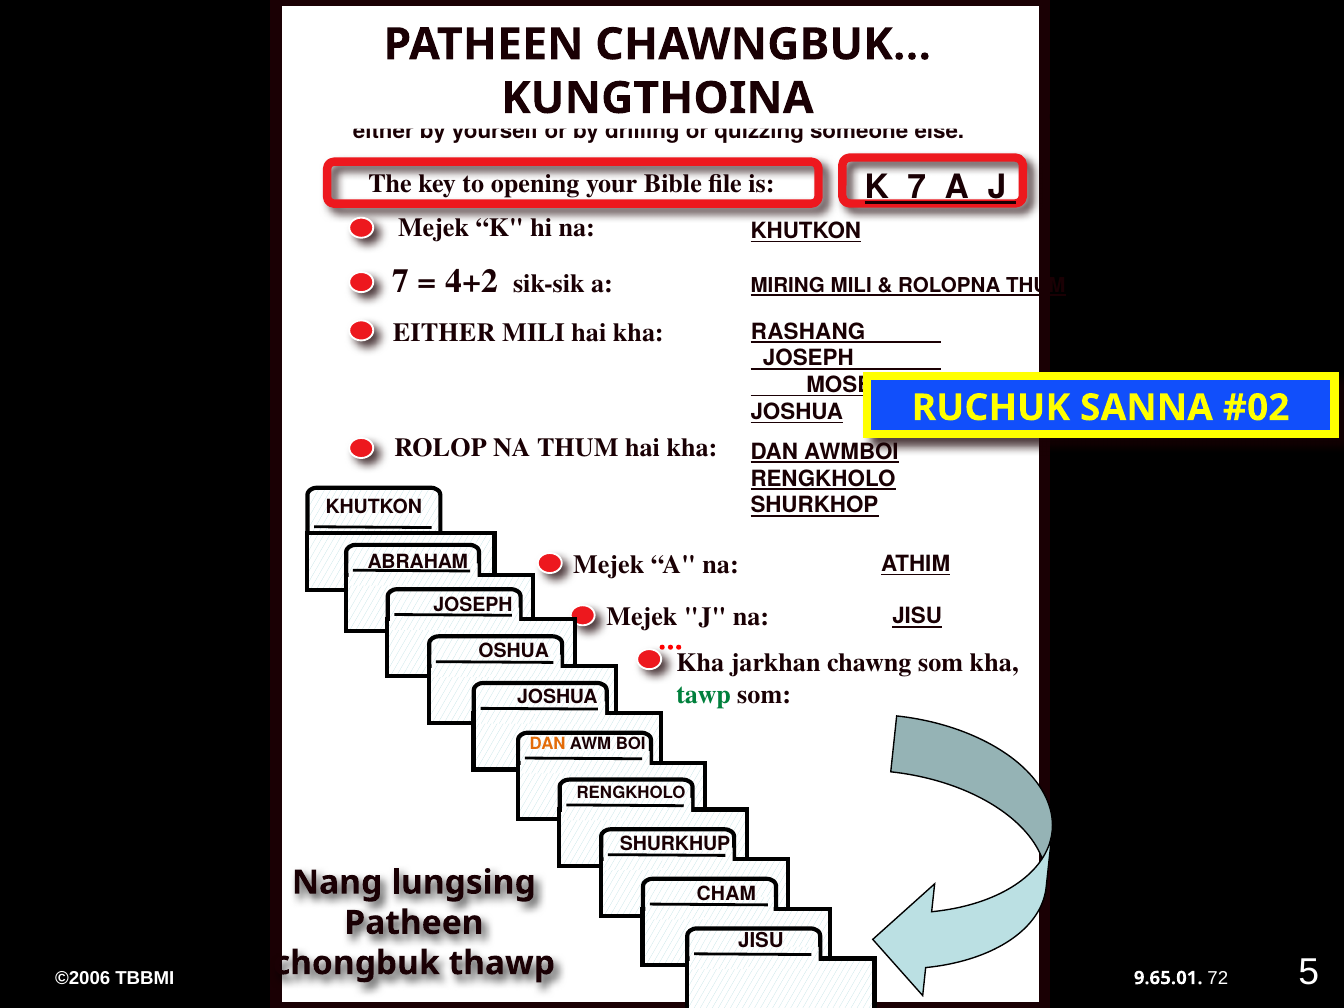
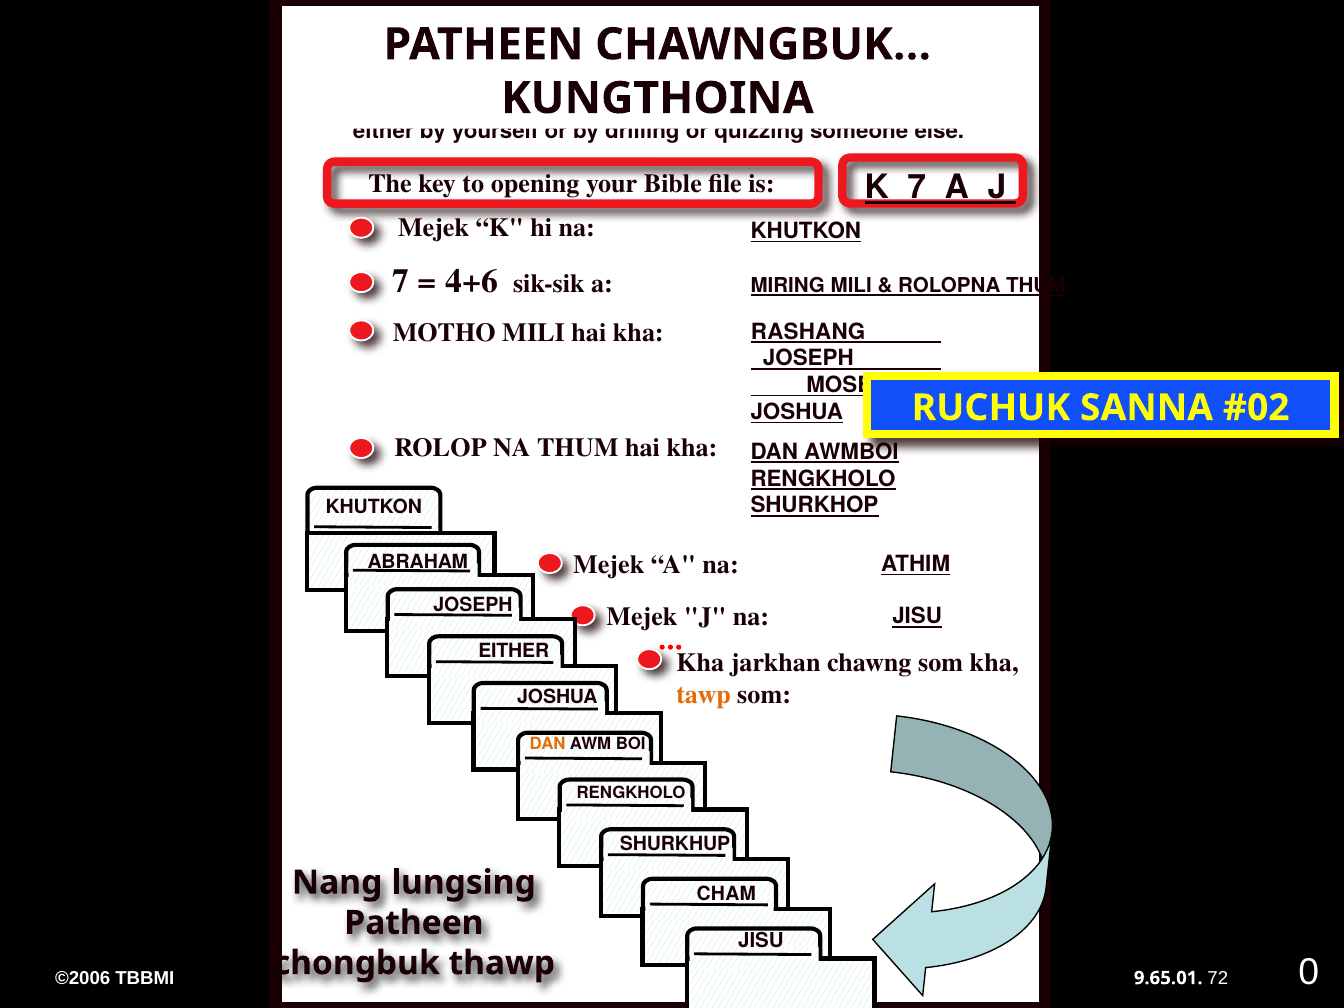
4+2: 4+2 -> 4+6
EITHER at (444, 333): EITHER -> MOTHO
OSHUA at (514, 651): OSHUA -> EITHER
tawp colour: green -> orange
5: 5 -> 0
